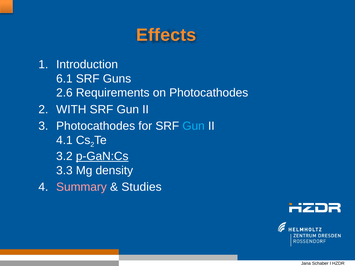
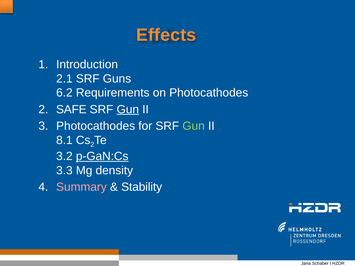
6.1: 6.1 -> 2.1
2.6: 2.6 -> 6.2
WITH: WITH -> SAFE
Gun at (128, 109) underline: none -> present
Gun at (194, 126) colour: light blue -> light green
4.1: 4.1 -> 8.1
Studies: Studies -> Stability
